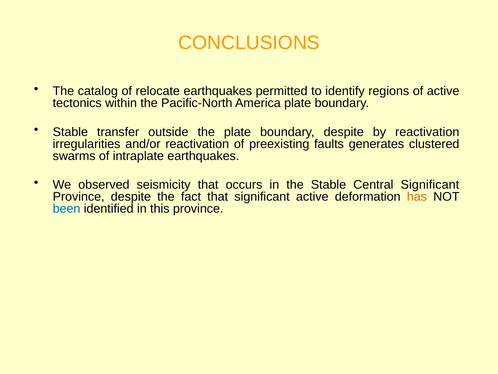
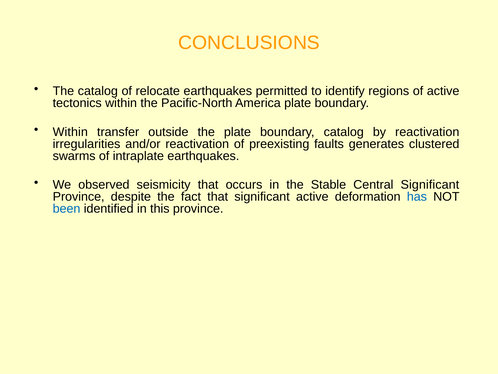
Stable at (70, 132): Stable -> Within
boundary despite: despite -> catalog
has colour: orange -> blue
